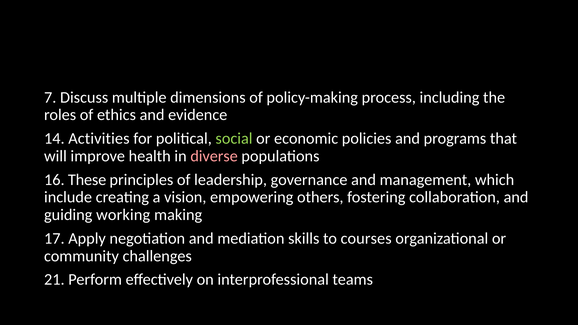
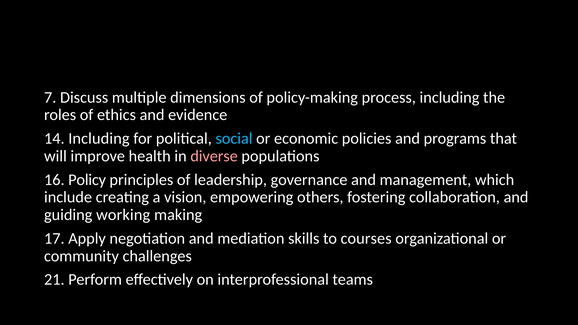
14 Activities: Activities -> Including
social colour: light green -> light blue
These: These -> Policy
